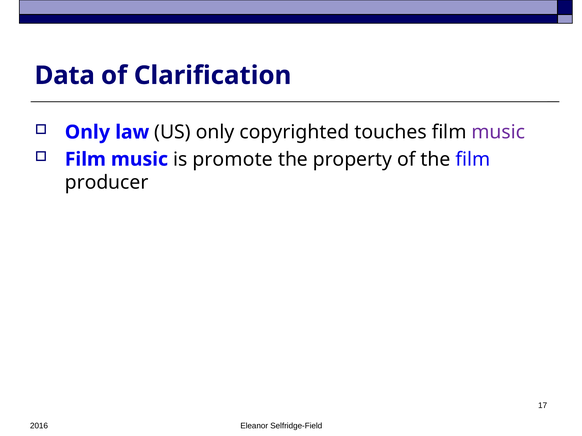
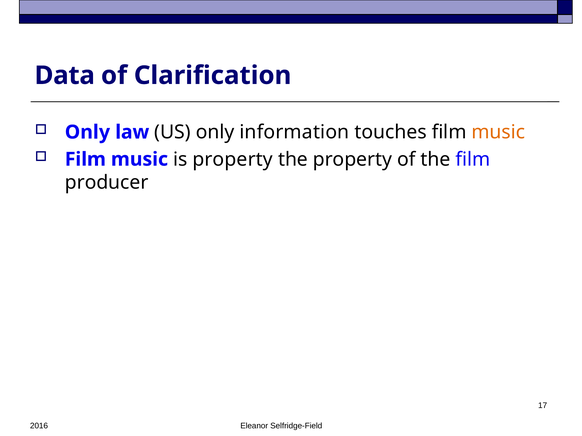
copyrighted: copyrighted -> information
music at (498, 132) colour: purple -> orange
is promote: promote -> property
